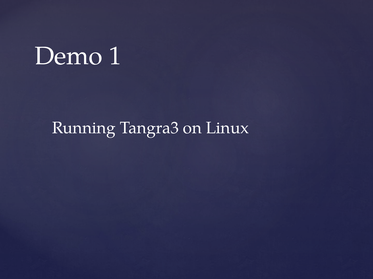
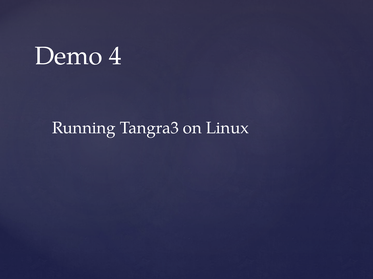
1: 1 -> 4
